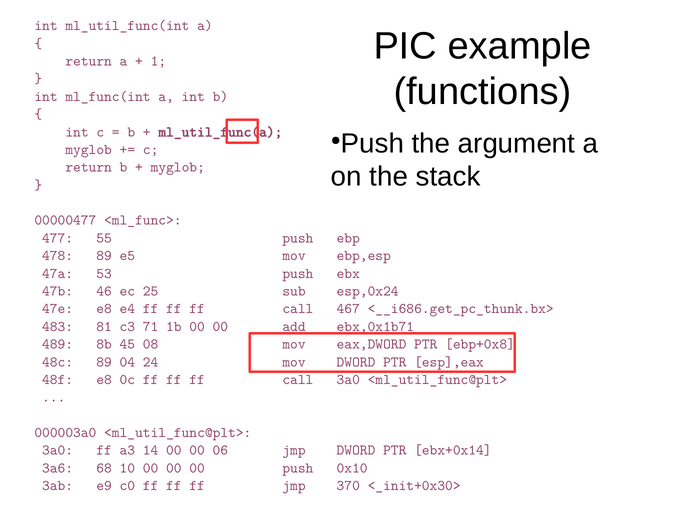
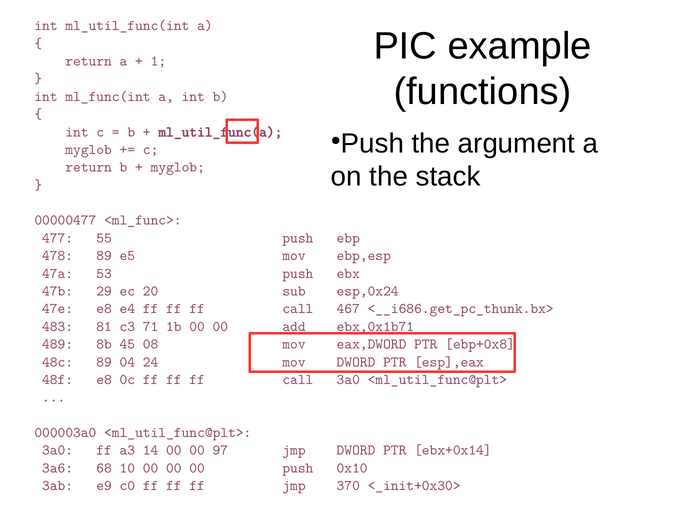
46: 46 -> 29
25: 25 -> 20
06: 06 -> 97
